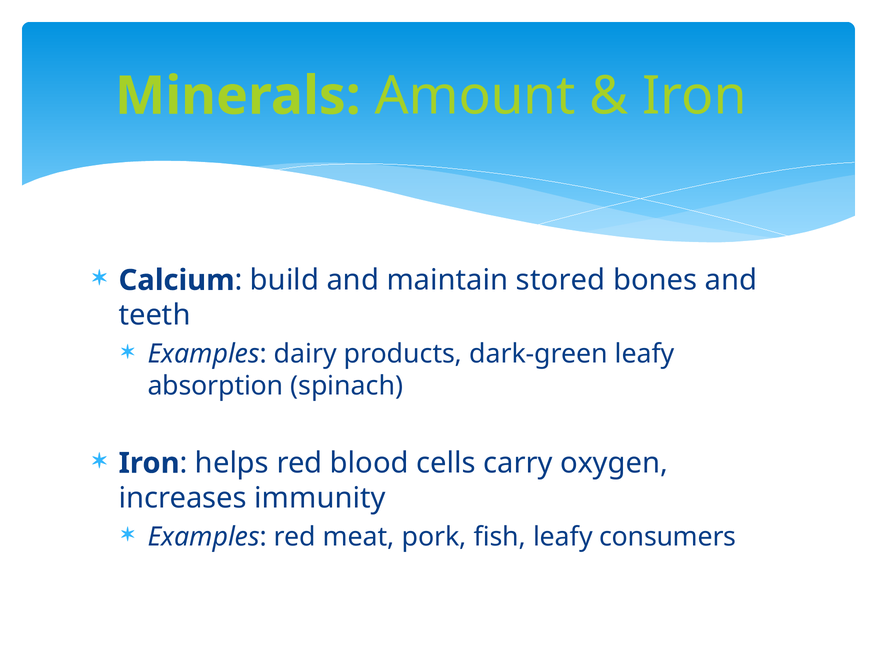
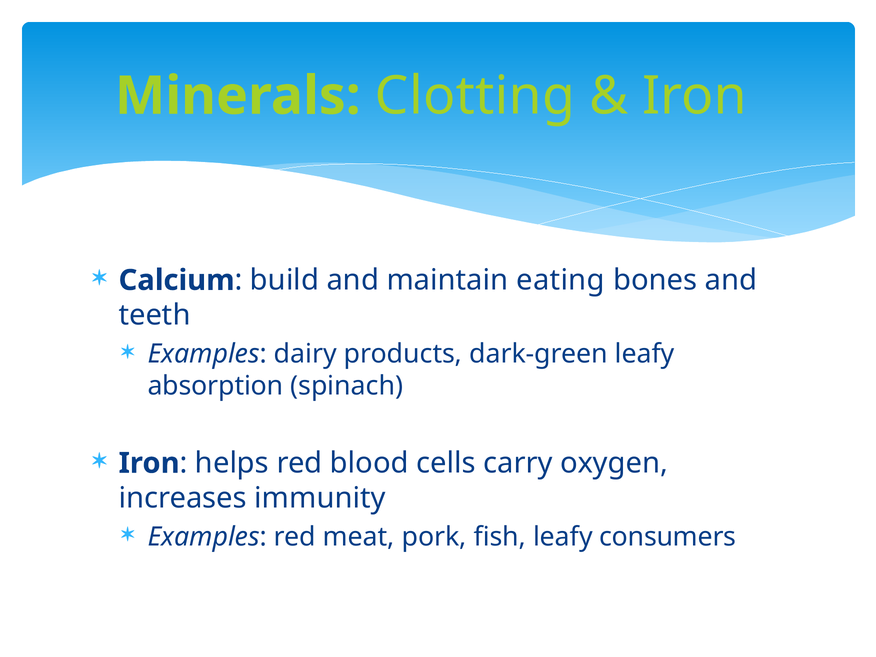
Amount: Amount -> Clotting
stored: stored -> eating
